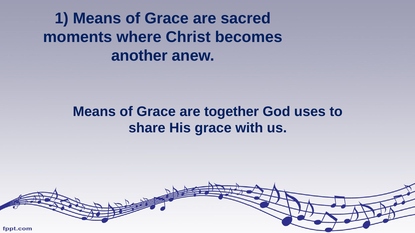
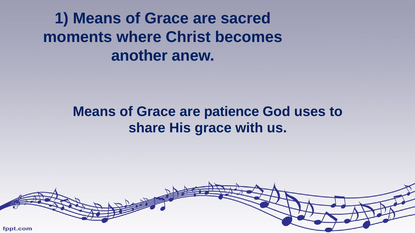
together: together -> patience
